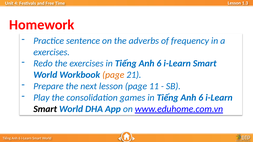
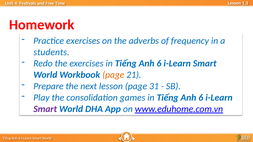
Practice sentence: sentence -> exercises
exercises at (52, 52): exercises -> students
11: 11 -> 31
Smart at (45, 109) colour: black -> purple
